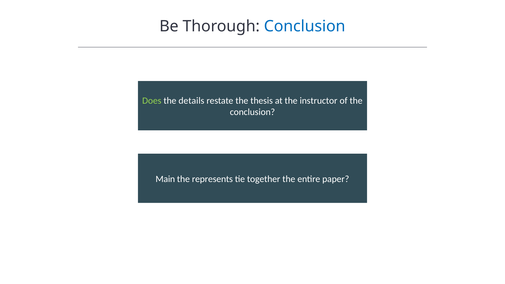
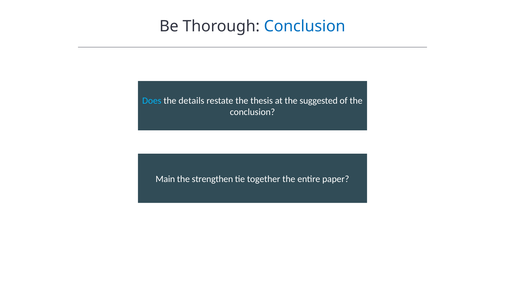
Does colour: light green -> light blue
instructor: instructor -> suggested
represents: represents -> strengthen
